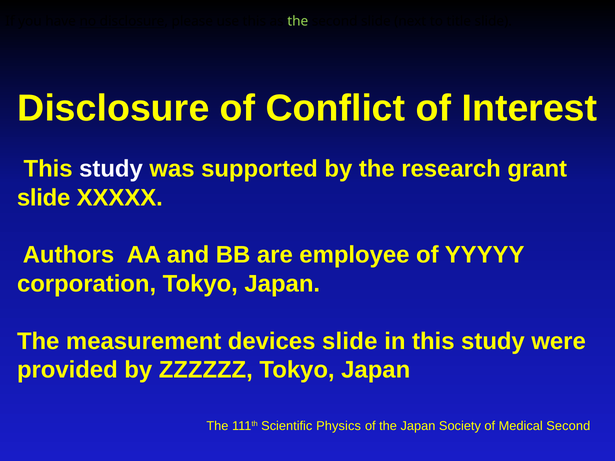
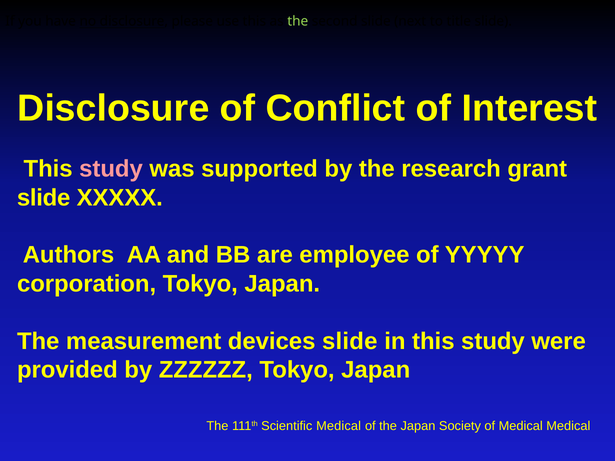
study at (111, 169) colour: white -> pink
Scientific Physics: Physics -> Medical
Medical Second: Second -> Medical
